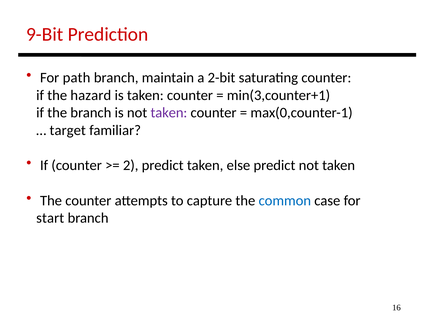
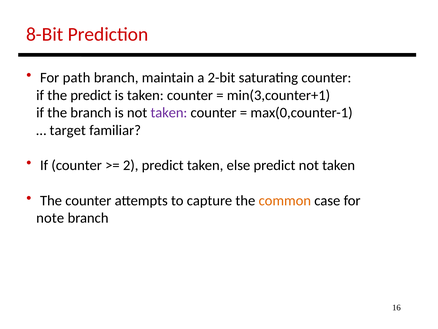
9-Bit: 9-Bit -> 8-Bit
the hazard: hazard -> predict
common colour: blue -> orange
start: start -> note
